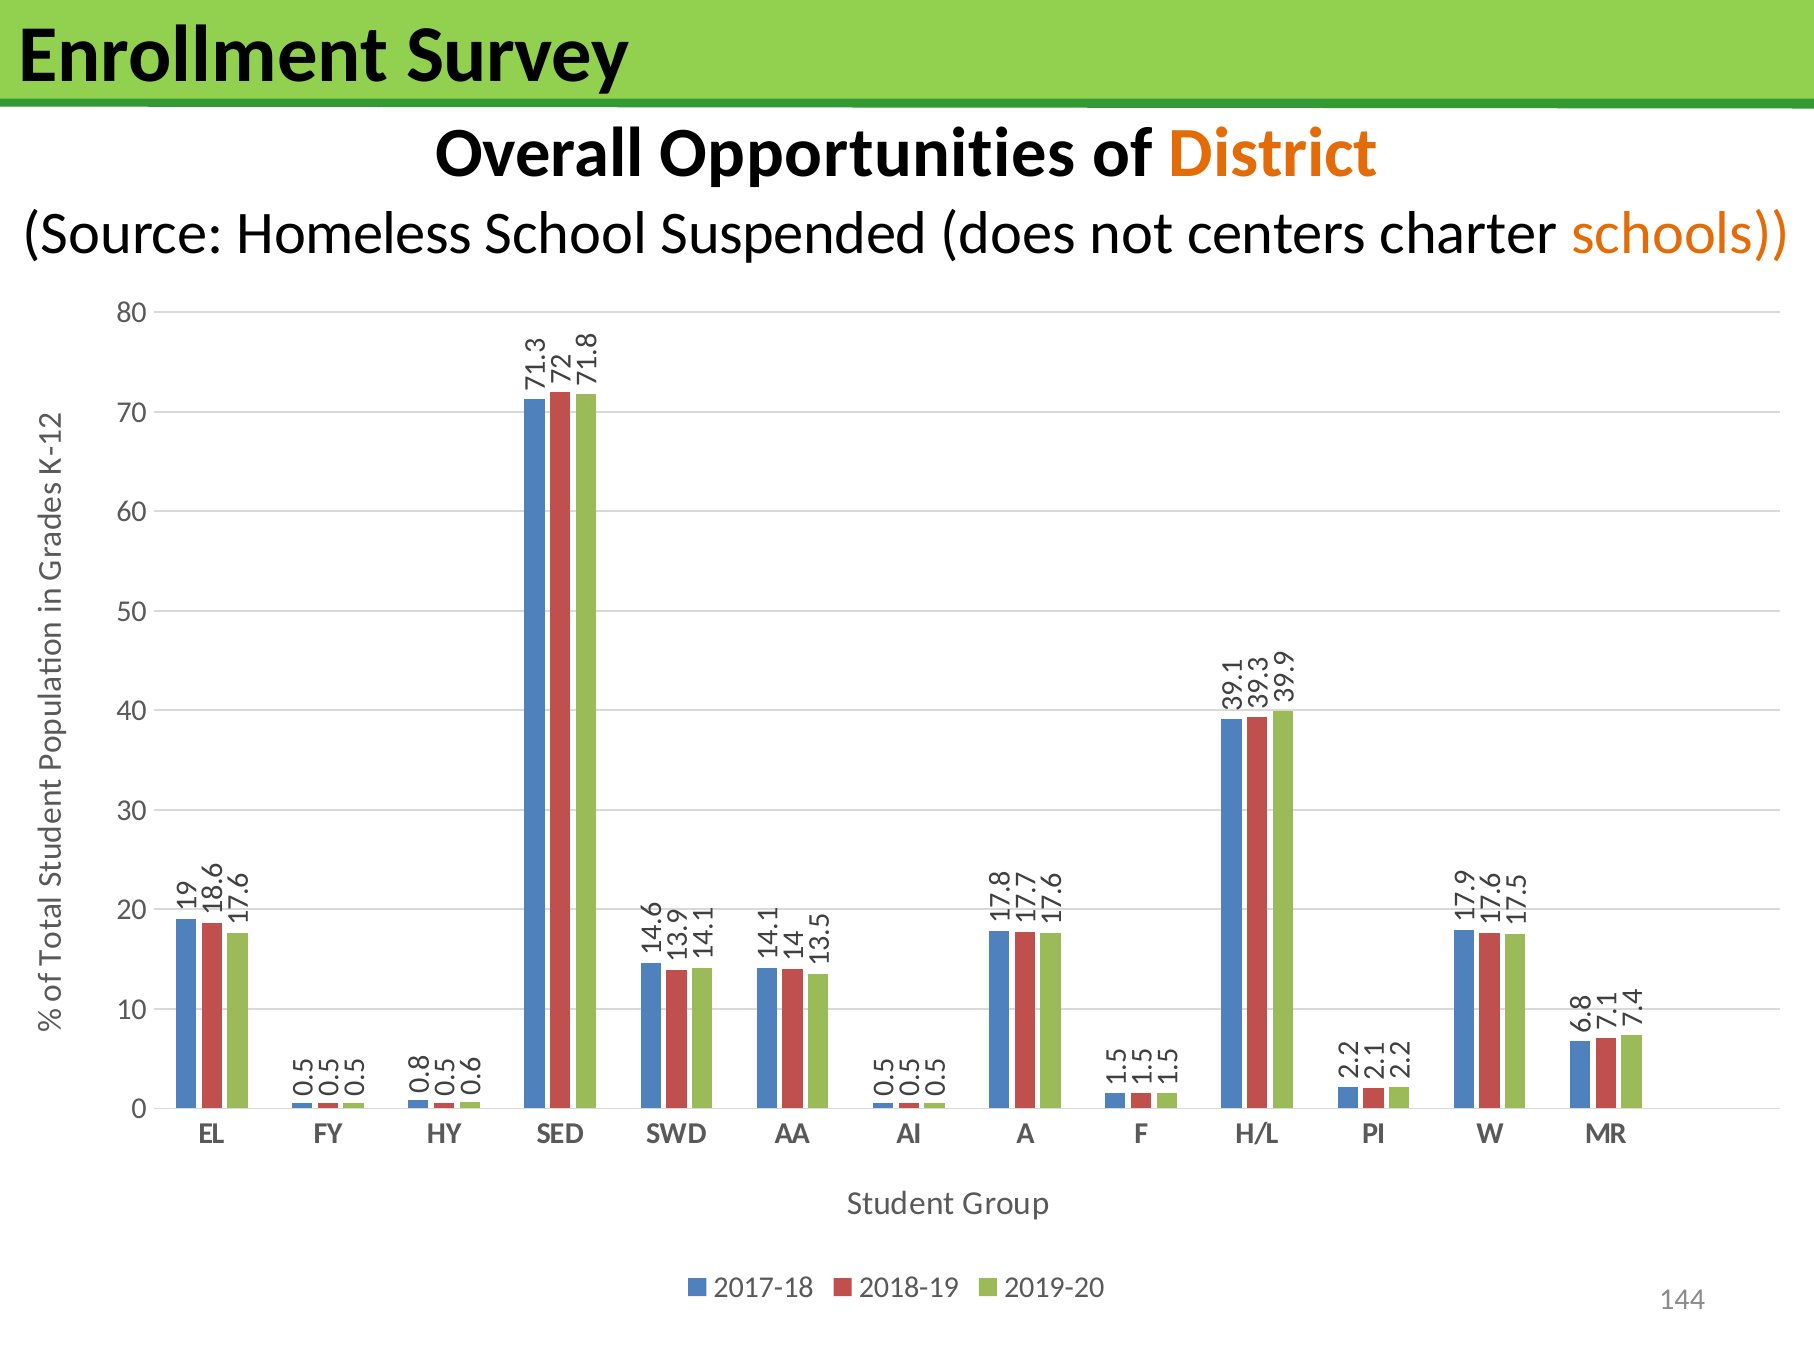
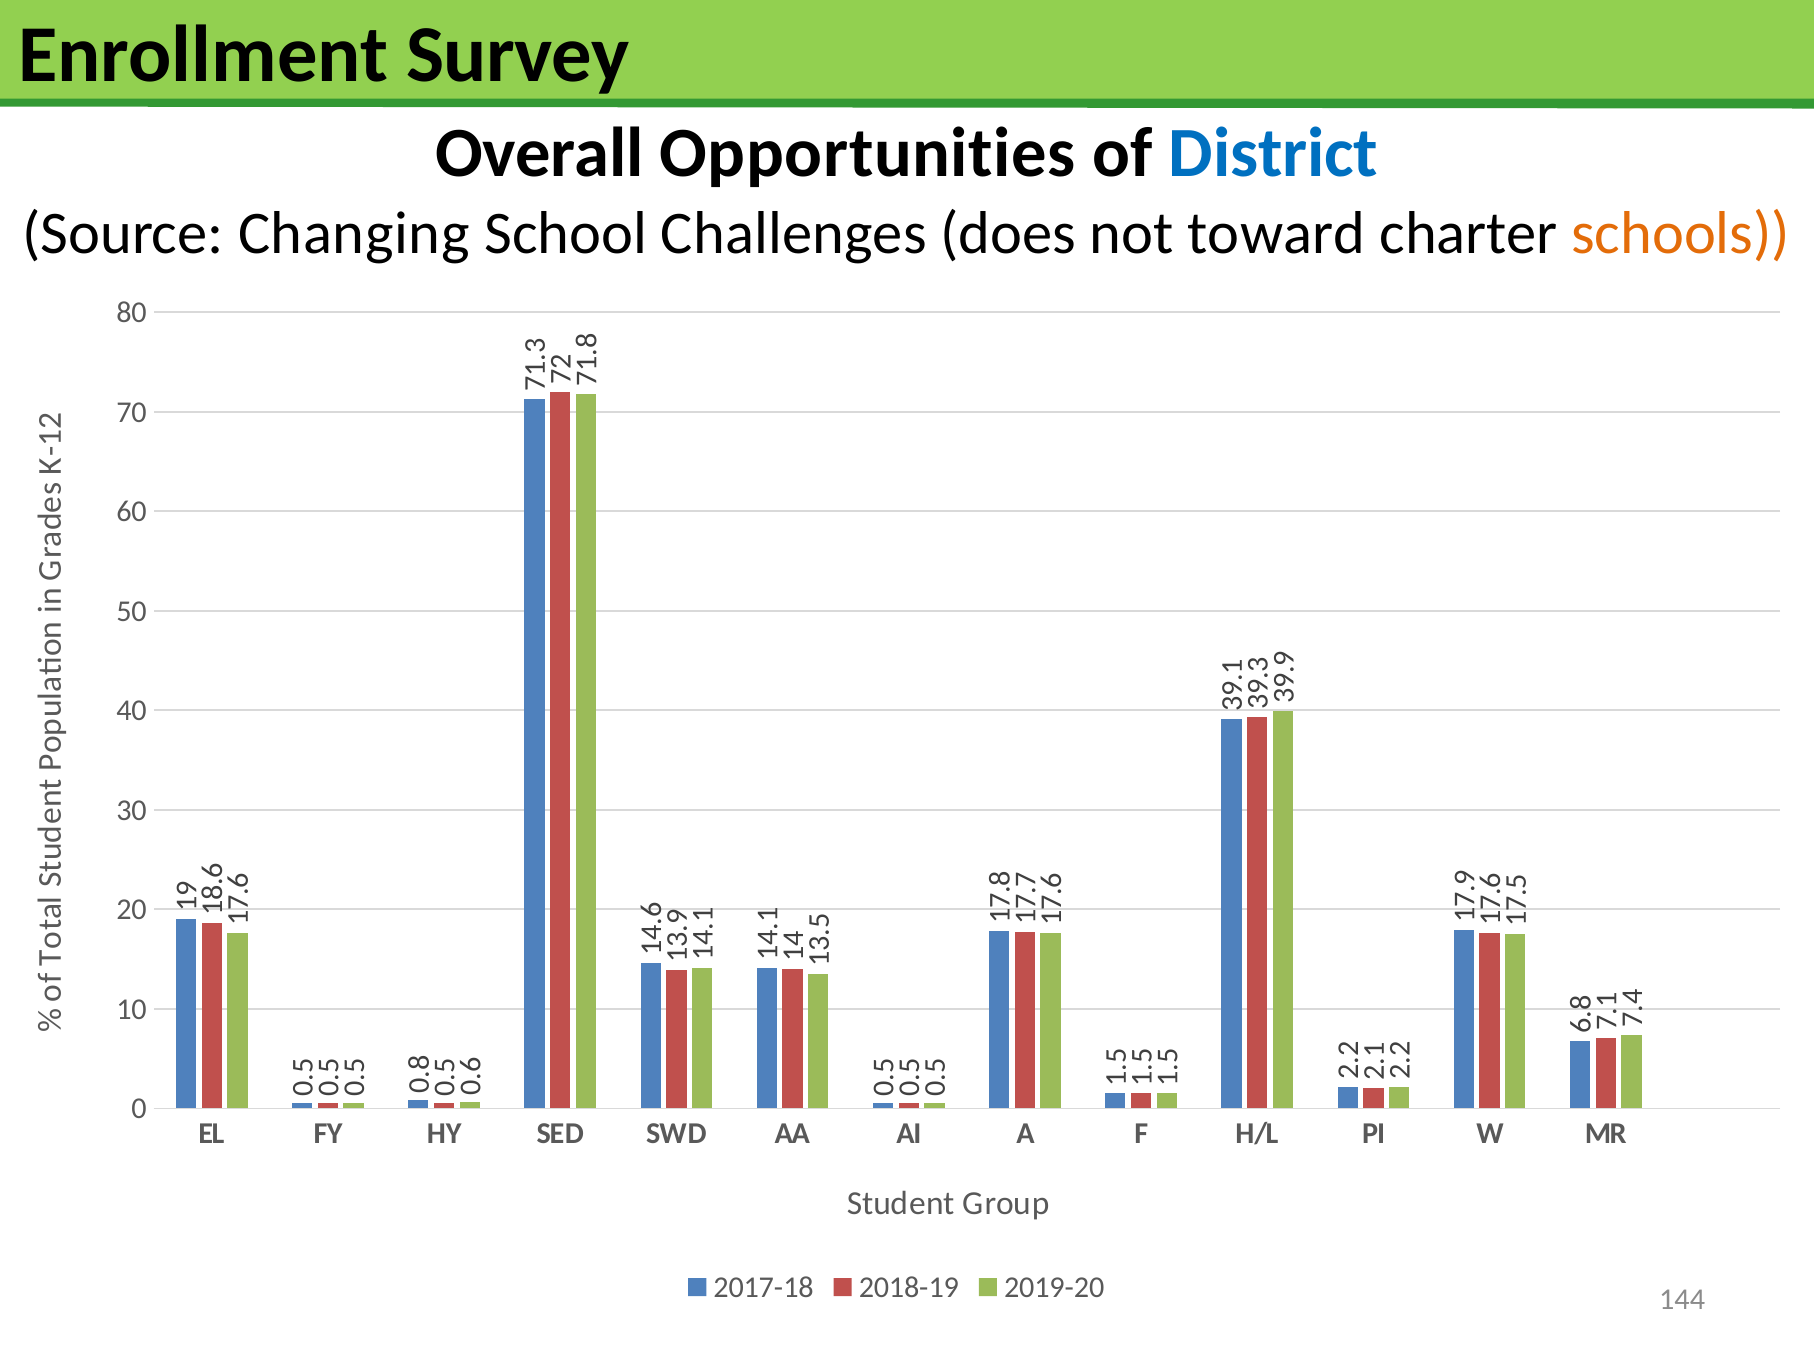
District colour: orange -> blue
Homeless: Homeless -> Changing
Suspended: Suspended -> Challenges
centers: centers -> toward
